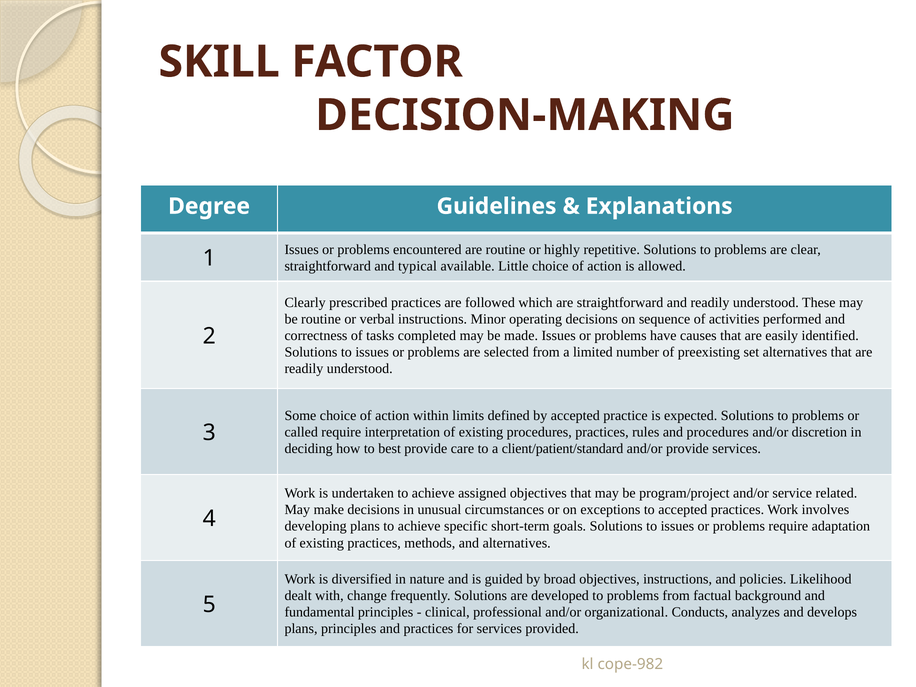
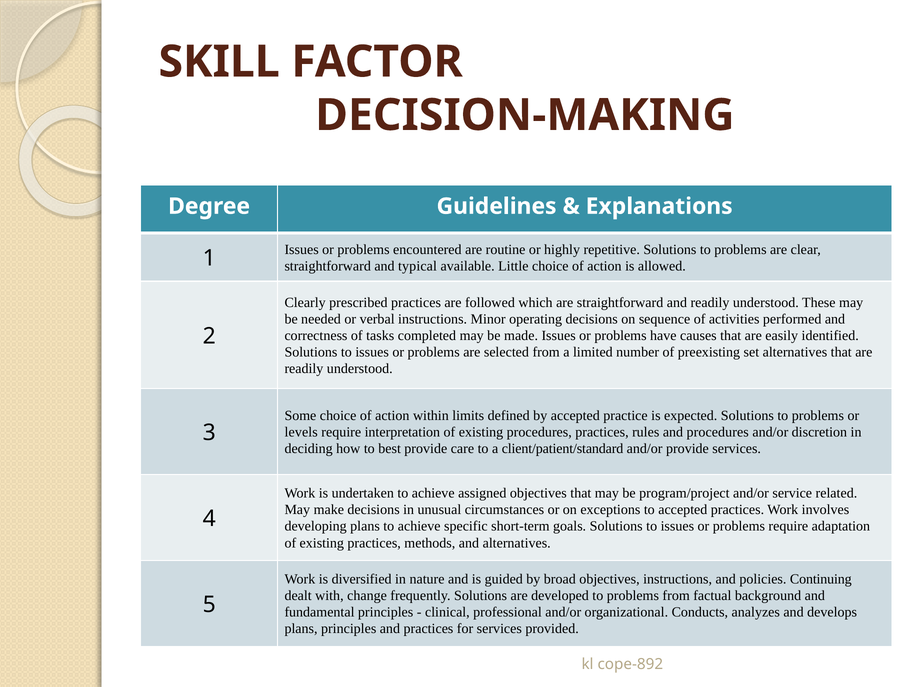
be routine: routine -> needed
called: called -> levels
Likelihood: Likelihood -> Continuing
cope-982: cope-982 -> cope-892
